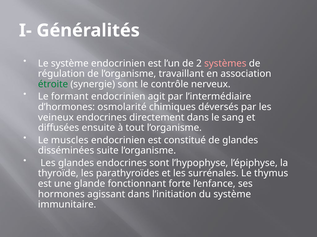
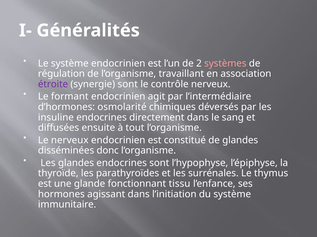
étroite colour: green -> purple
veineux: veineux -> insuline
Le muscles: muscles -> nerveux
suite: suite -> donc
forte: forte -> tissu
